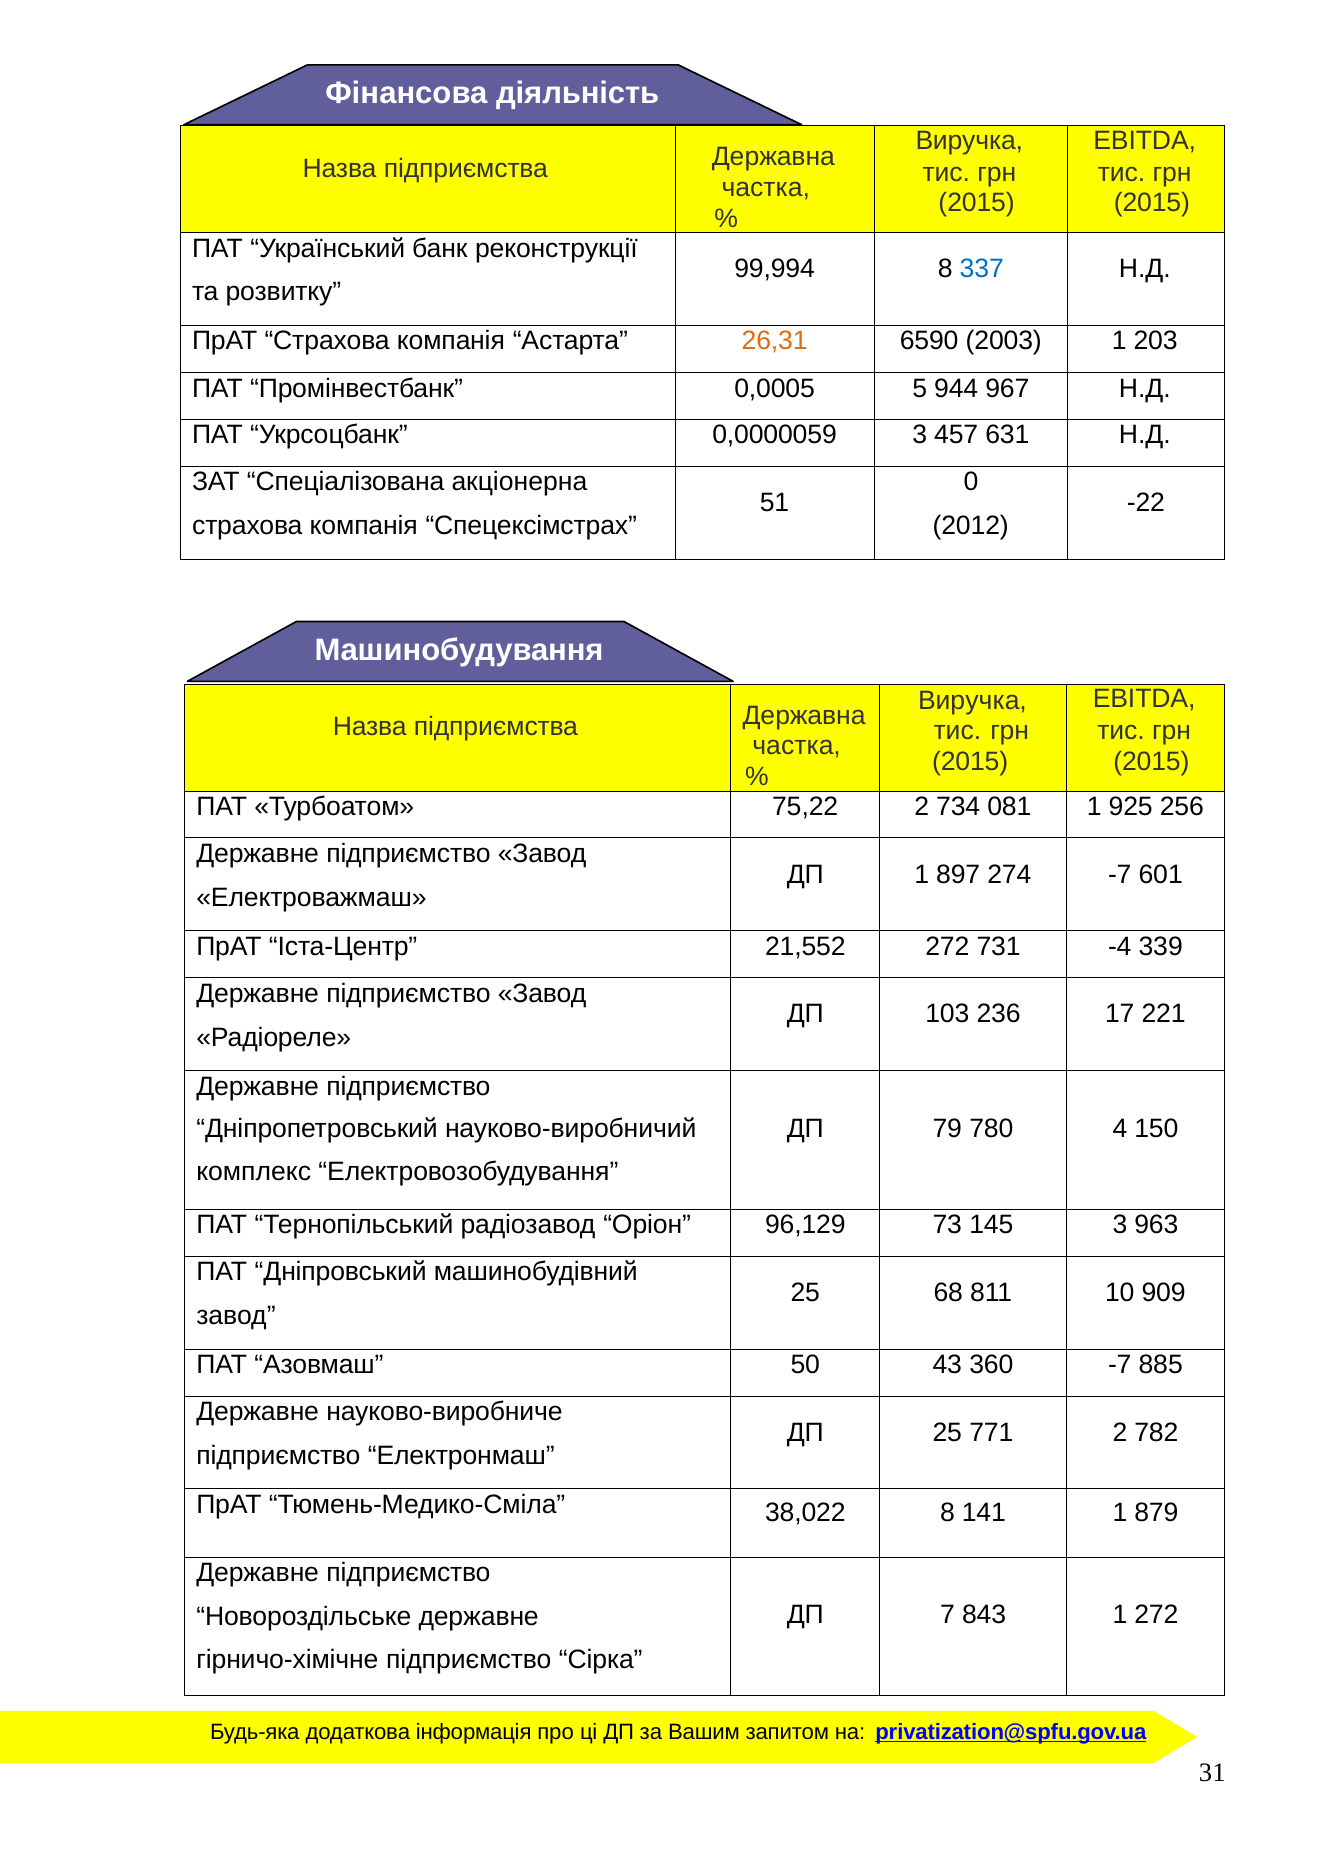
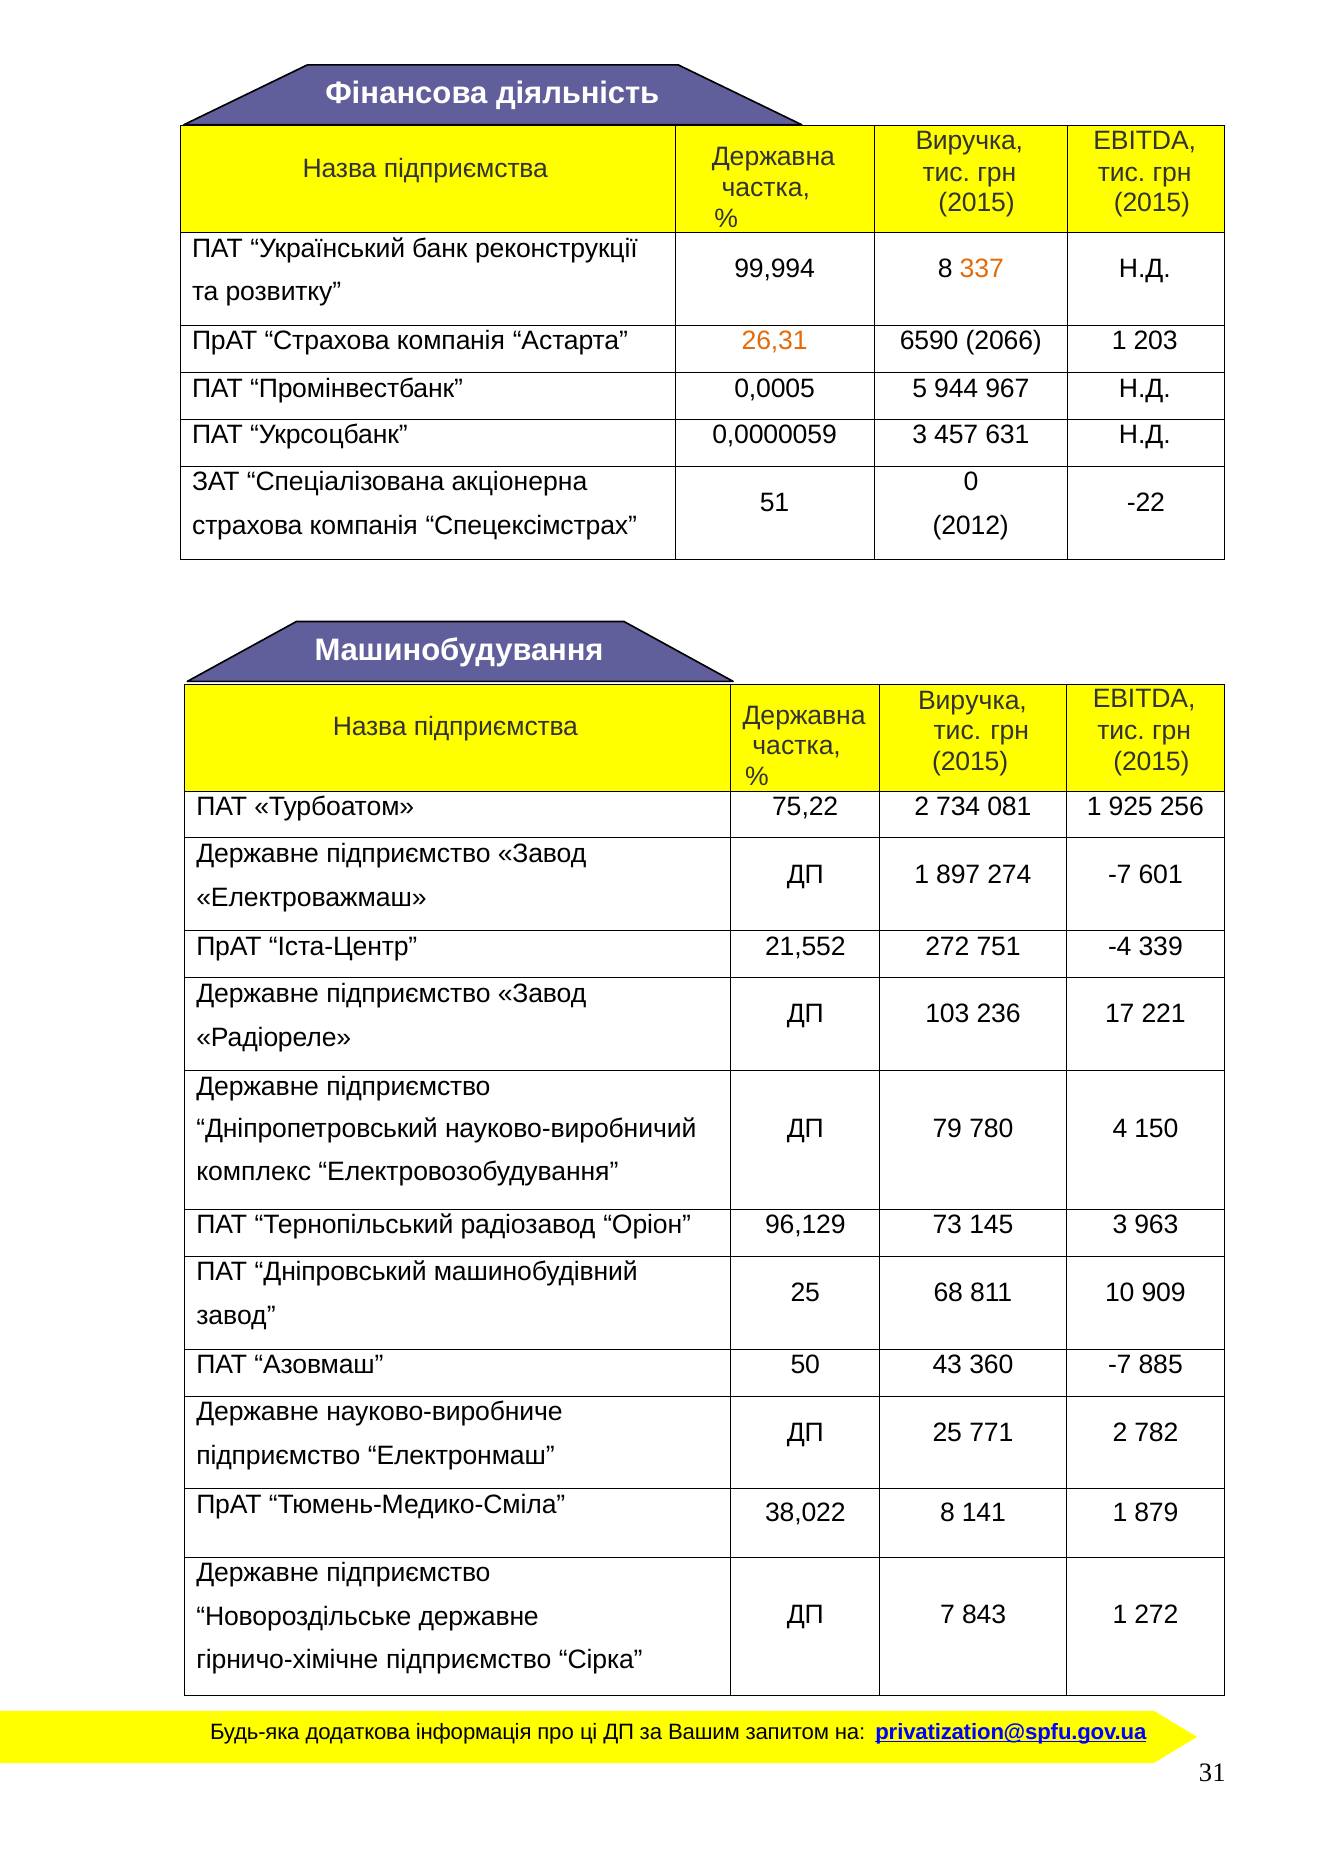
337 colour: blue -> orange
2003: 2003 -> 2066
731: 731 -> 751
